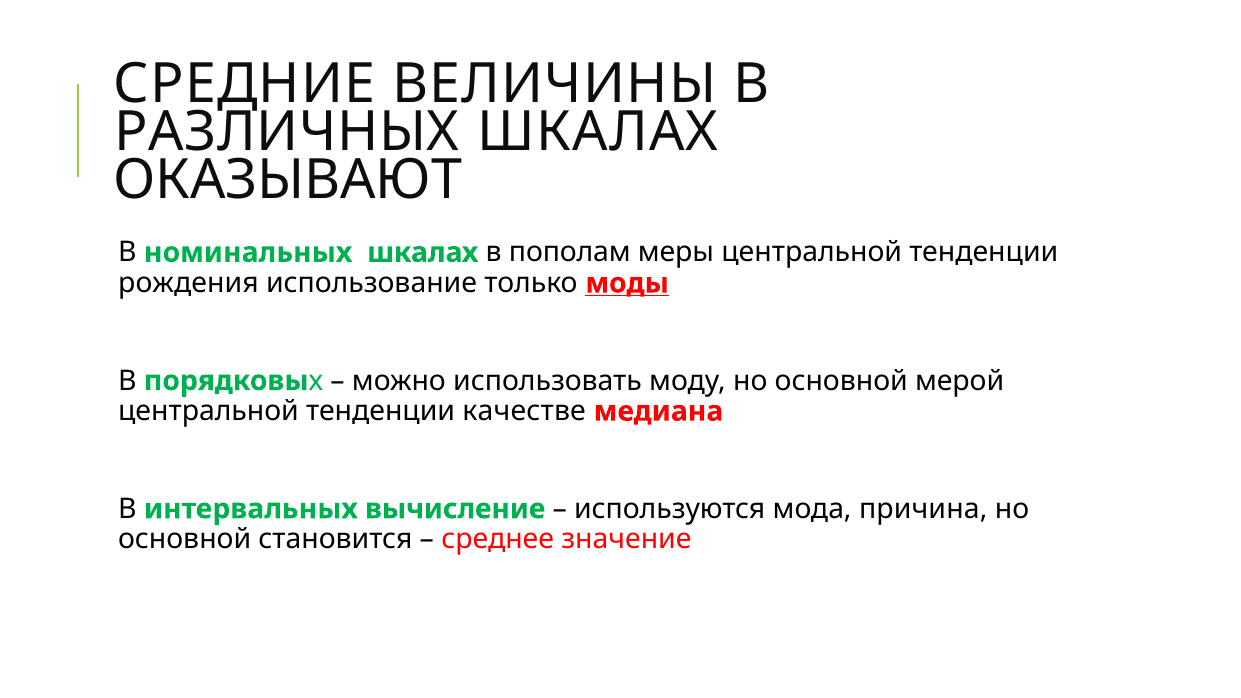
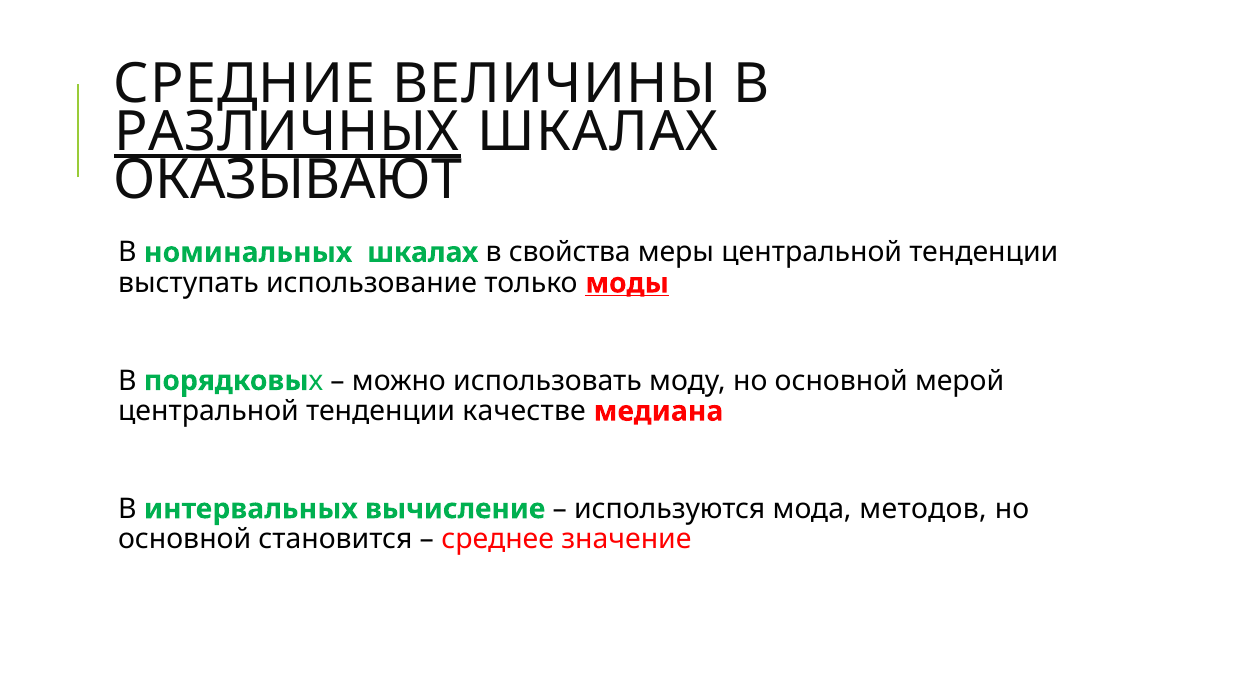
РАЗЛИЧНЫХ underline: none -> present
пополам: пополам -> свойства
рождения: рождения -> выступать
причина: причина -> методов
